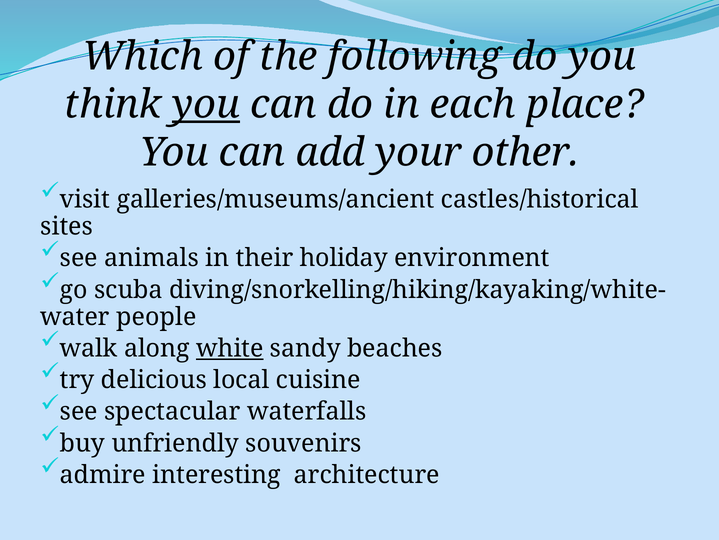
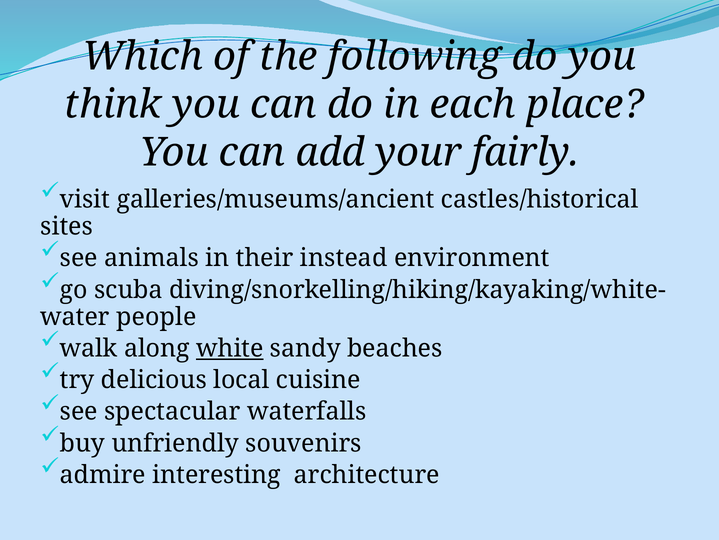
you at (206, 104) underline: present -> none
other: other -> fairly
holiday: holiday -> instead
